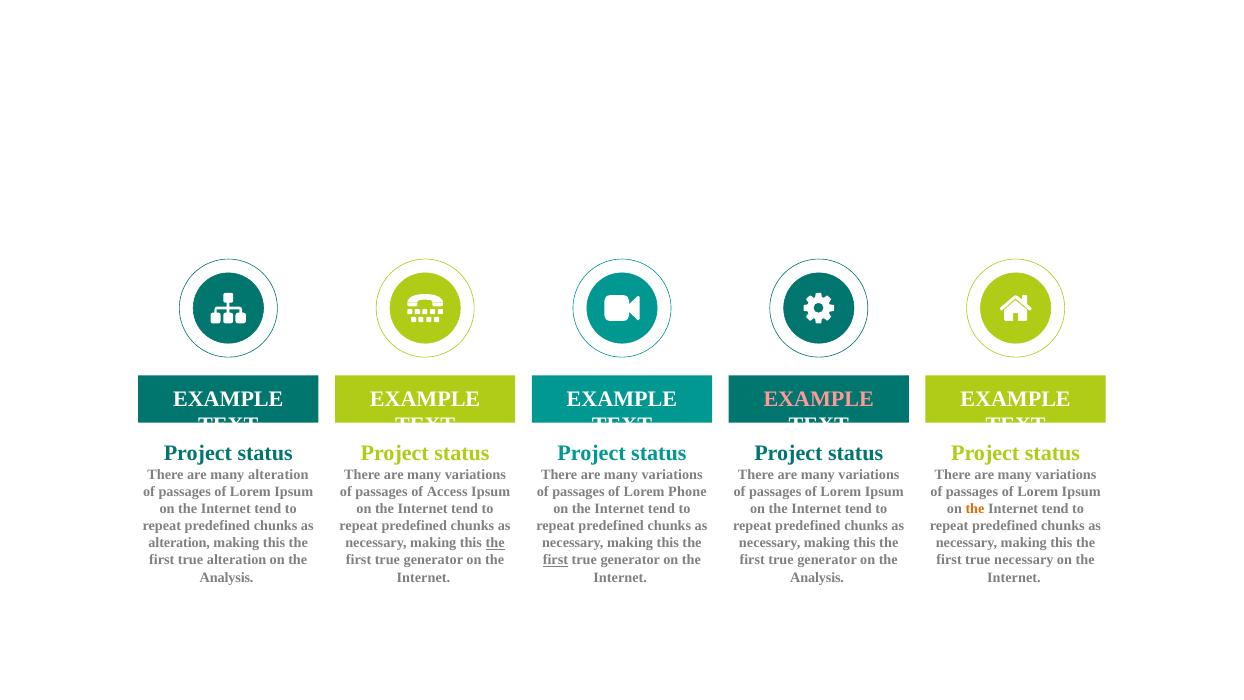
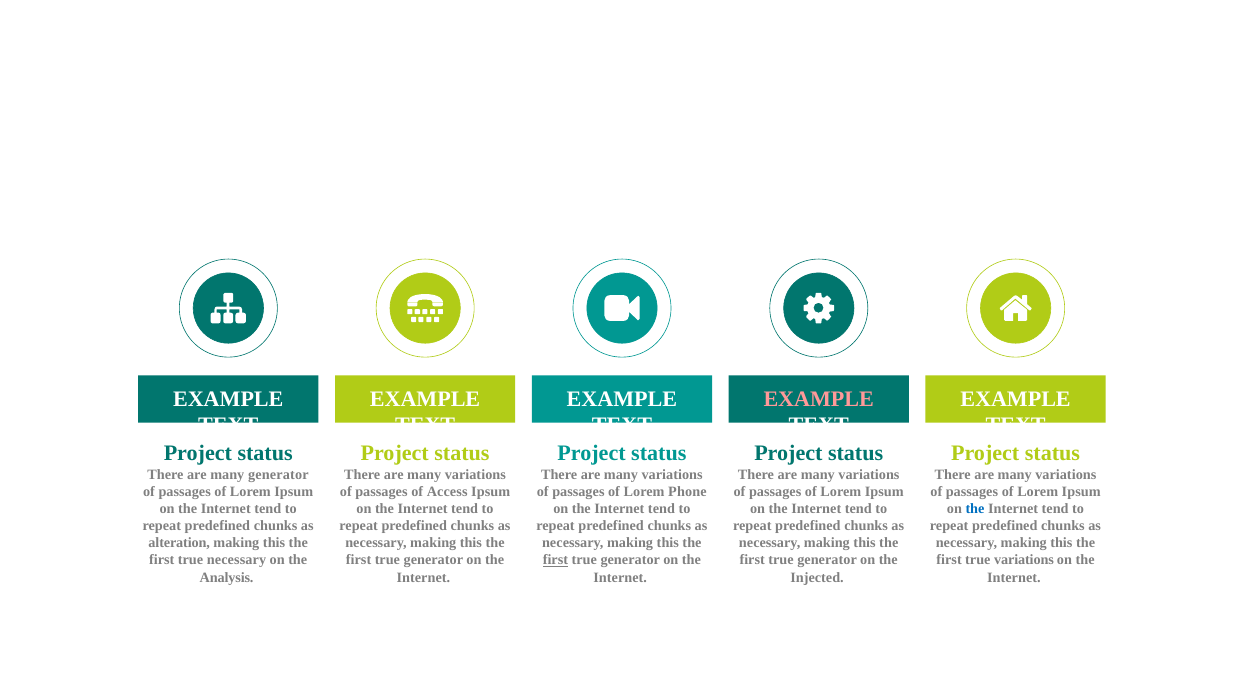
many alteration: alteration -> generator
the at (975, 509) colour: orange -> blue
the at (495, 543) underline: present -> none
true alteration: alteration -> necessary
true necessary: necessary -> variations
Analysis at (817, 577): Analysis -> Injected
